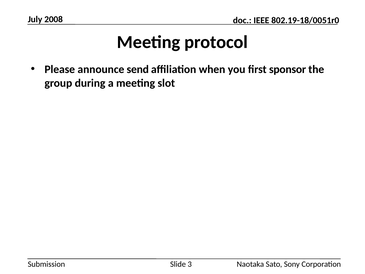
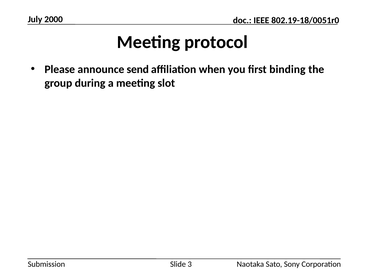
2008: 2008 -> 2000
sponsor: sponsor -> binding
